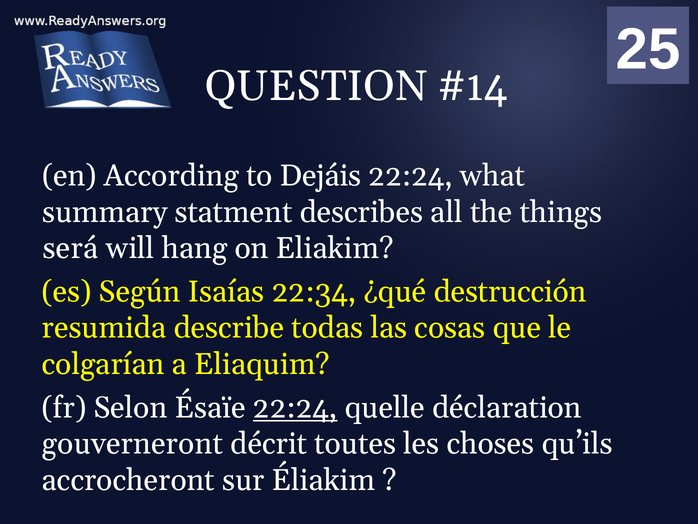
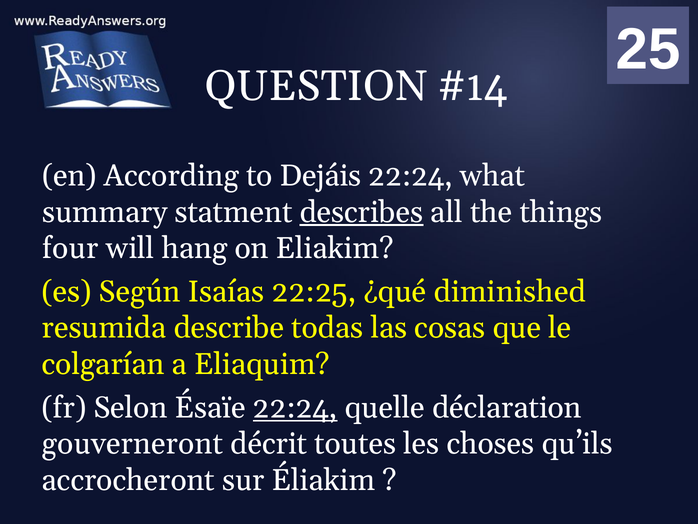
describes underline: none -> present
será: será -> four
22:34: 22:34 -> 22:25
destrucción: destrucción -> diminished
